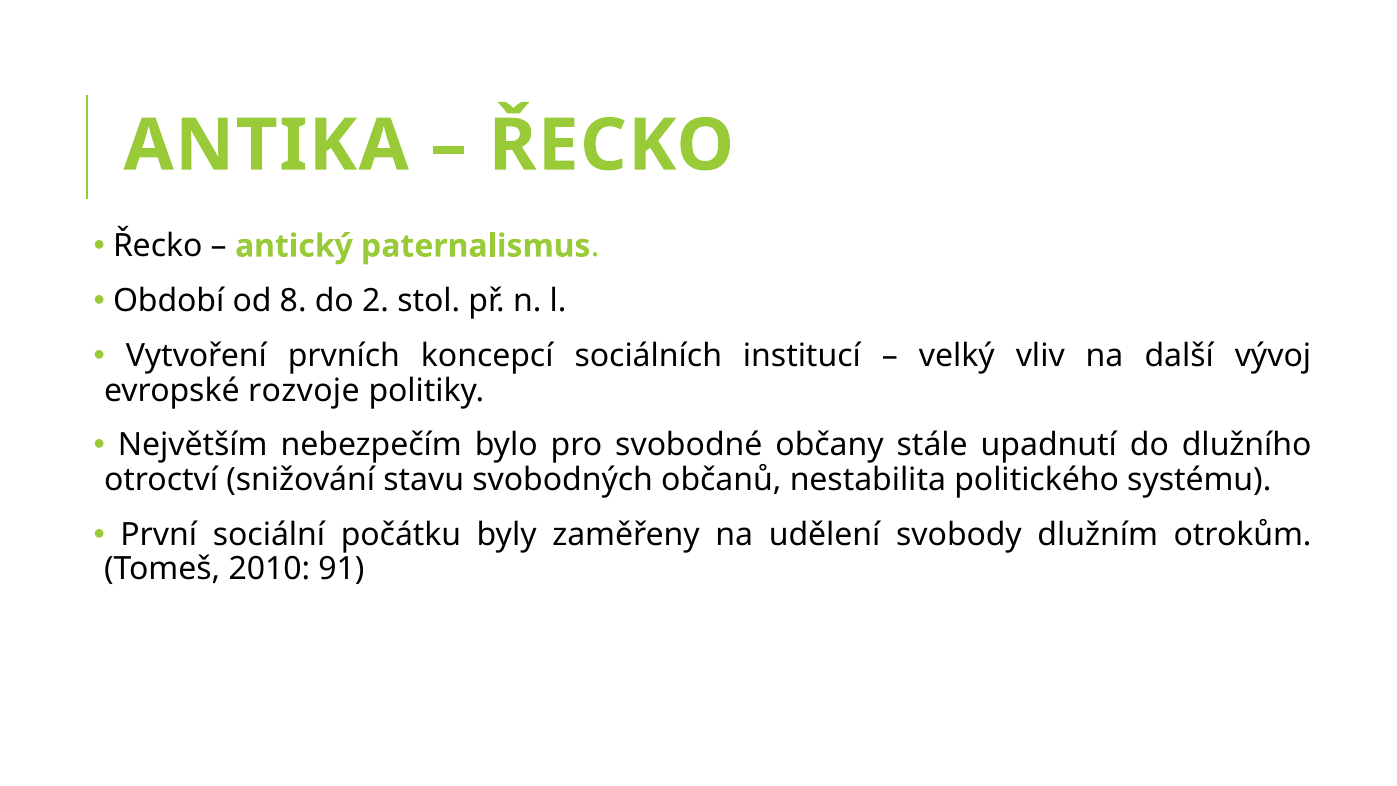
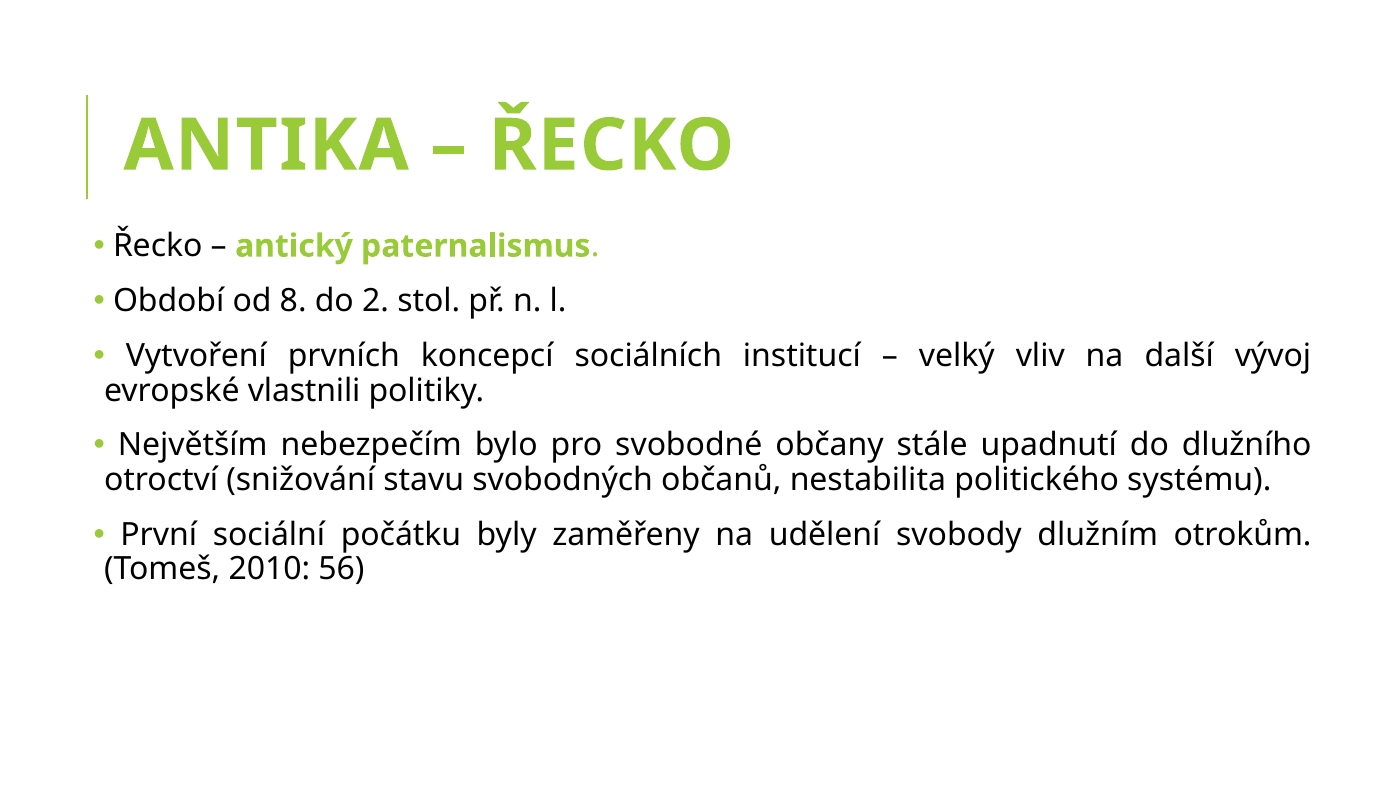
rozvoje: rozvoje -> vlastnili
91: 91 -> 56
